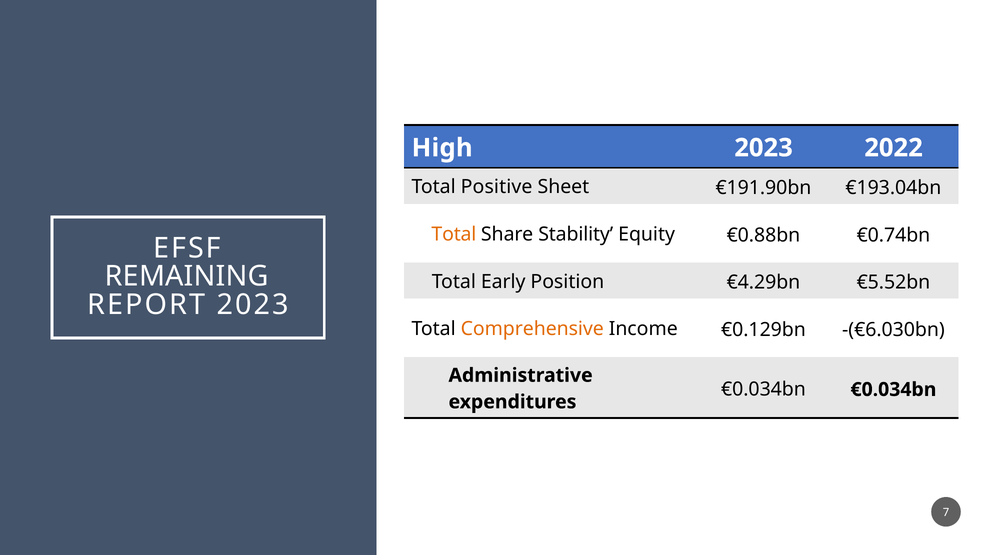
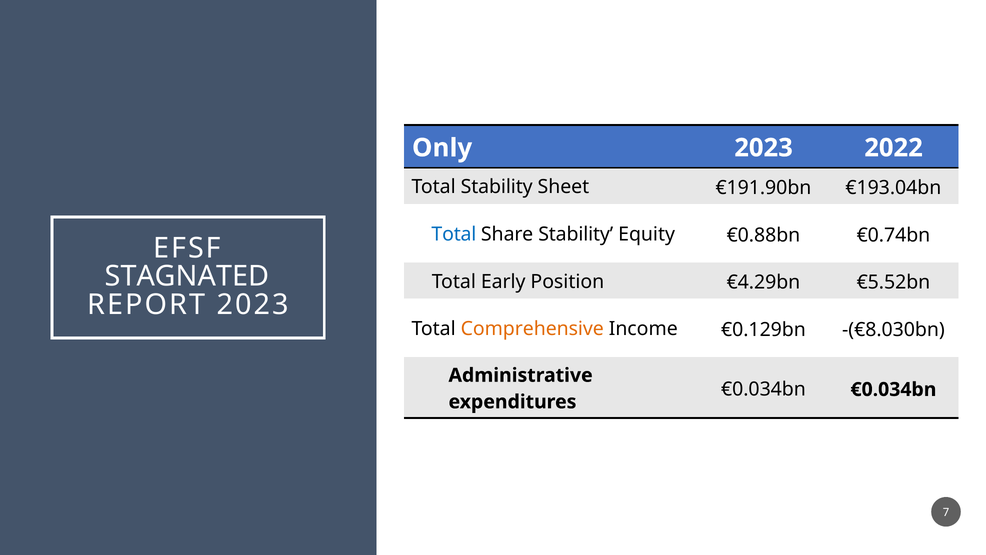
High: High -> Only
Total Positive: Positive -> Stability
Total at (454, 234) colour: orange -> blue
REMAINING: REMAINING -> STAGNATED
-(€6.030bn: -(€6.030bn -> -(€8.030bn
